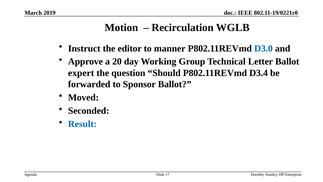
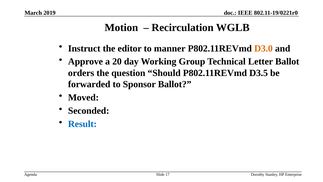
D3.0 colour: blue -> orange
expert: expert -> orders
D3.4: D3.4 -> D3.5
